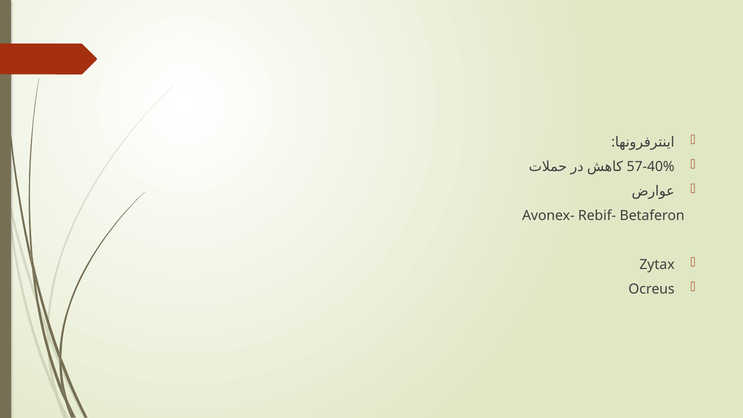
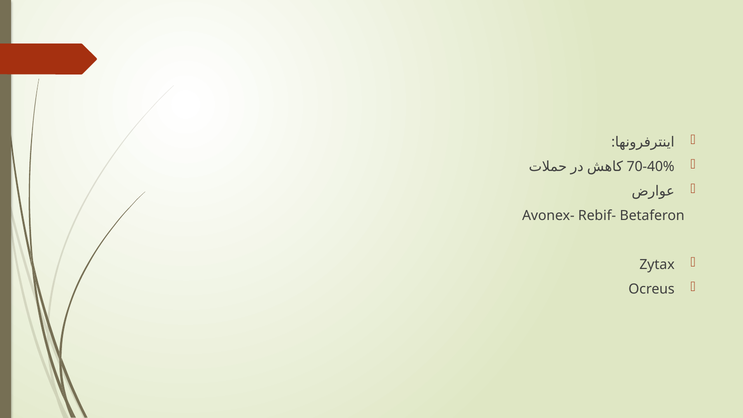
57-40%: 57-40% -> 70-40%
